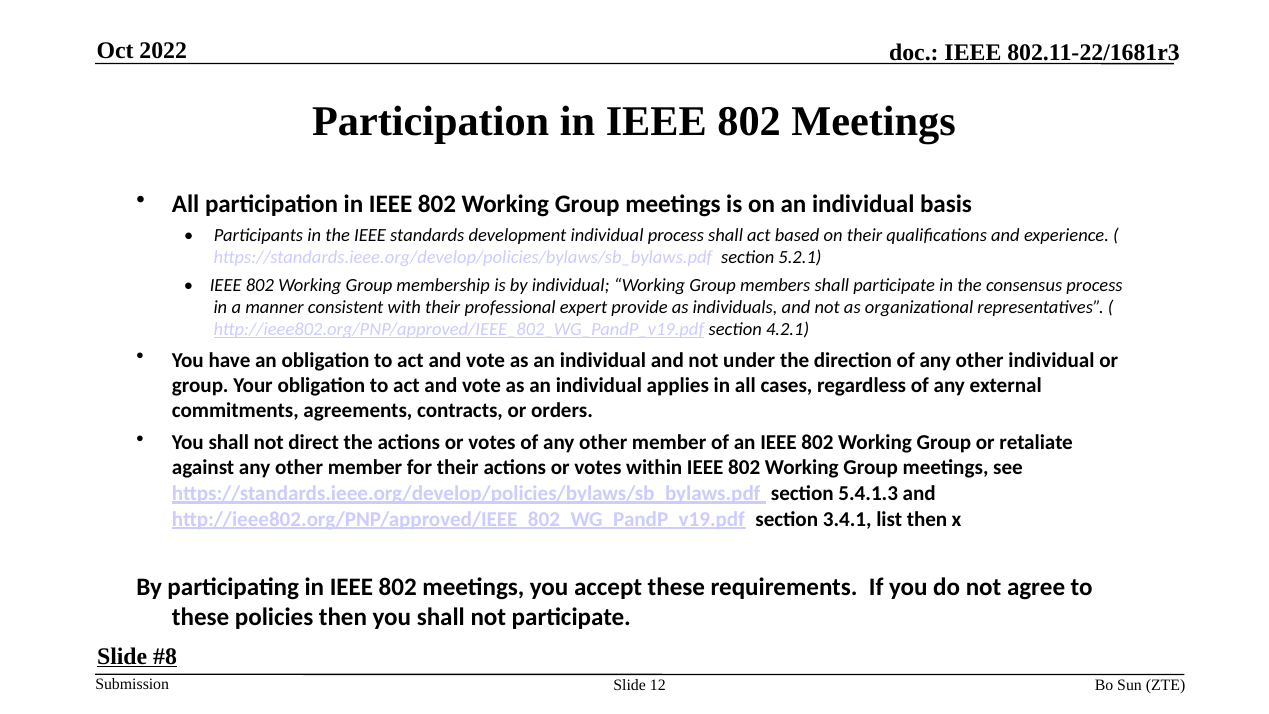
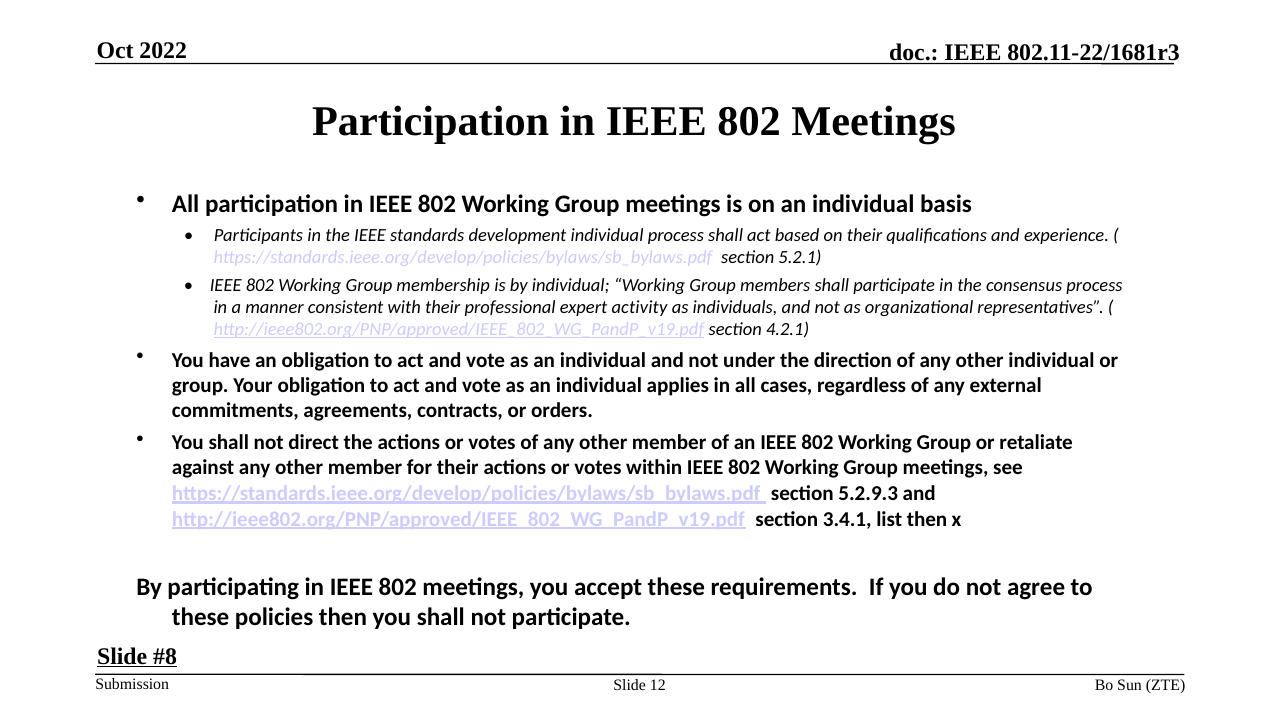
provide: provide -> activity
5.4.1.3: 5.4.1.3 -> 5.2.9.3
